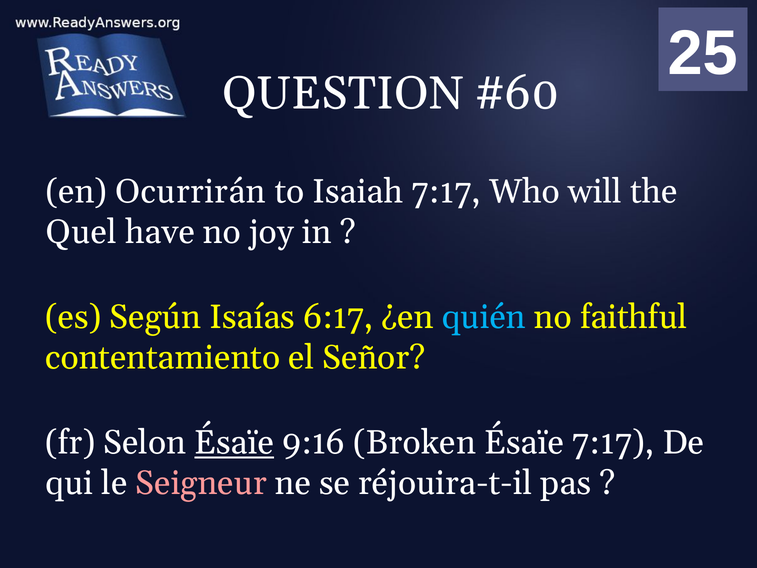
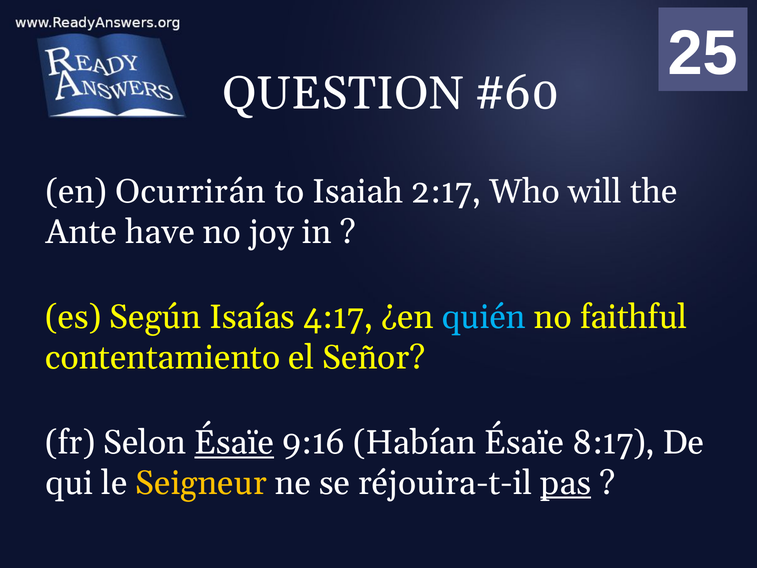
Isaiah 7:17: 7:17 -> 2:17
Quel: Quel -> Ante
6:17: 6:17 -> 4:17
Broken: Broken -> Habían
Ésaïe 7:17: 7:17 -> 8:17
Seigneur colour: pink -> yellow
pas underline: none -> present
